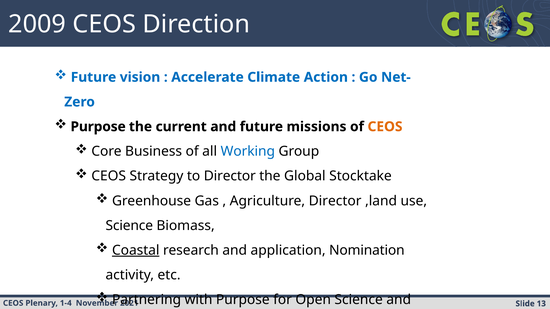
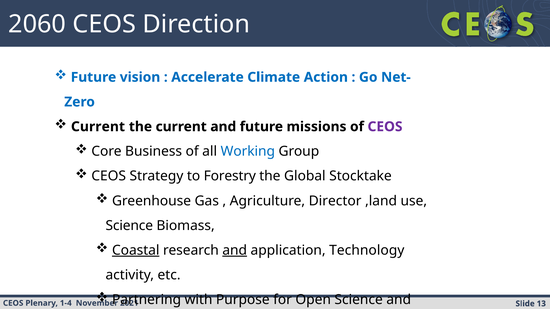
2009: 2009 -> 2060
Purpose at (98, 127): Purpose -> Current
CEOS at (385, 127) colour: orange -> purple
to Director: Director -> Forestry
and at (235, 251) underline: none -> present
Nomination: Nomination -> Technology
